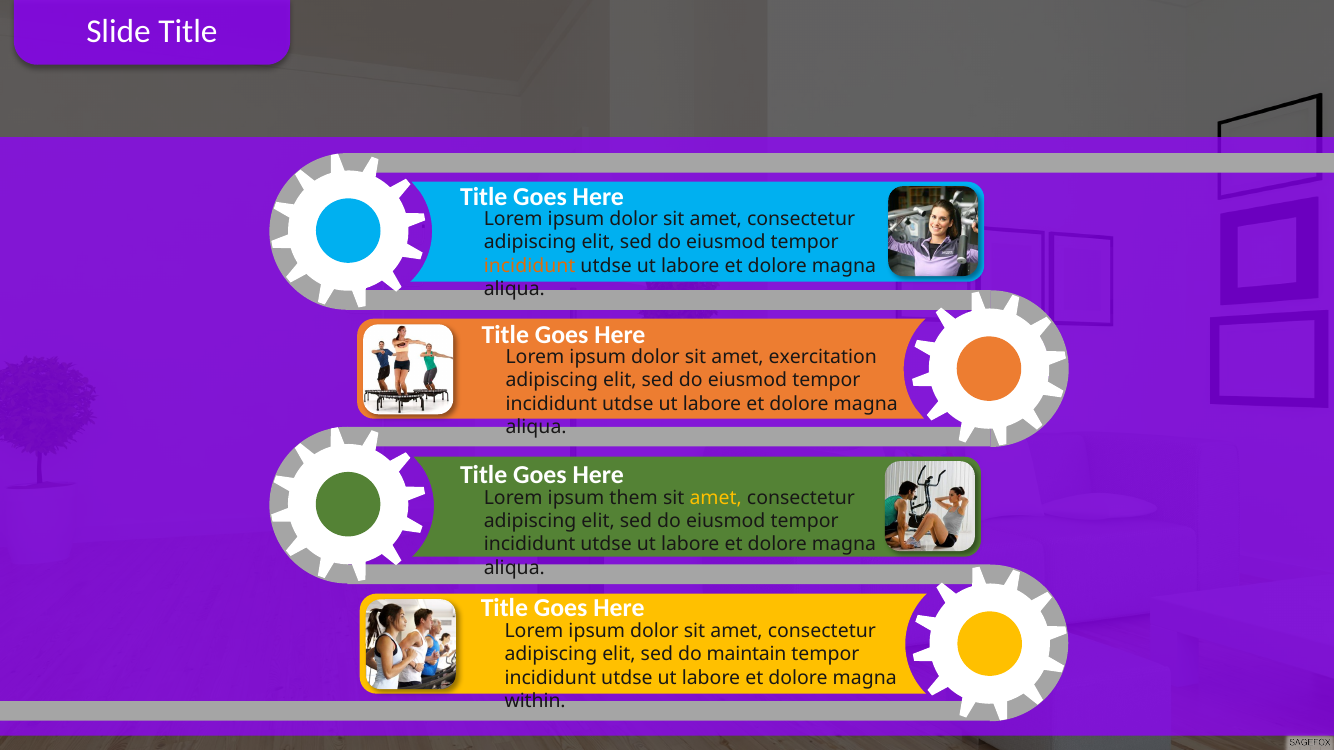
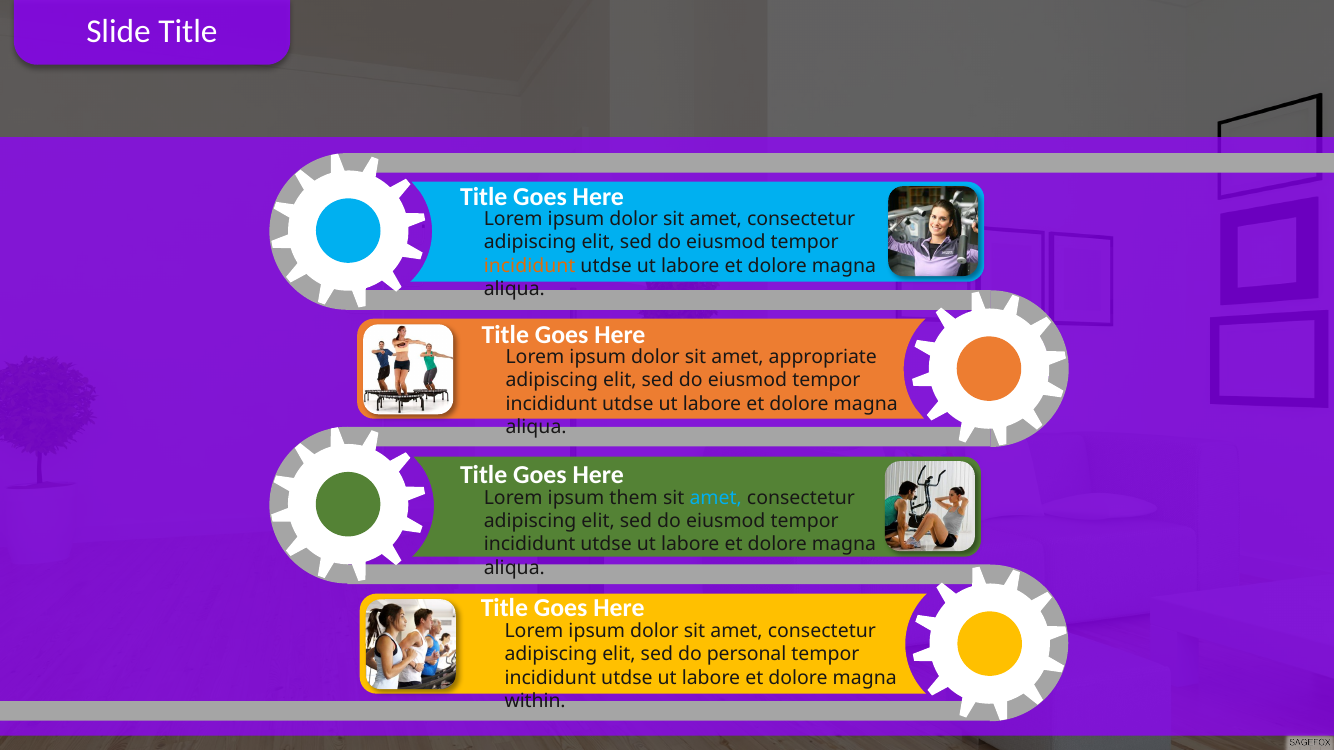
exercitation: exercitation -> appropriate
amet at (716, 498) colour: yellow -> light blue
maintain: maintain -> personal
